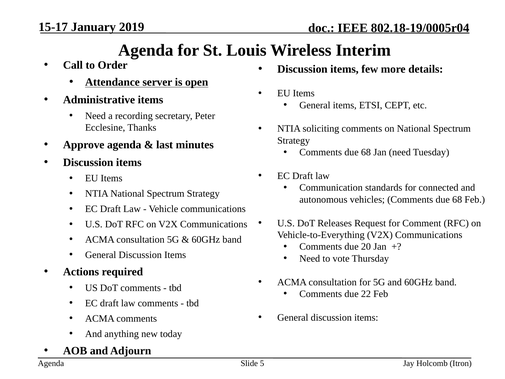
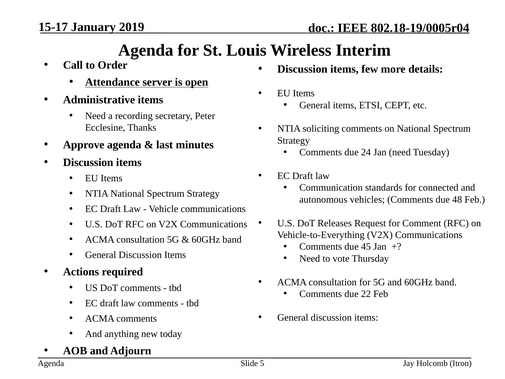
68 at (366, 152): 68 -> 24
vehicles Comments due 68: 68 -> 48
20: 20 -> 45
